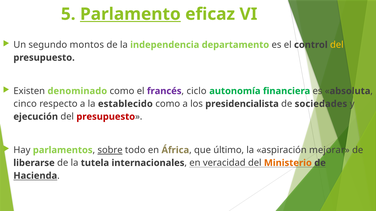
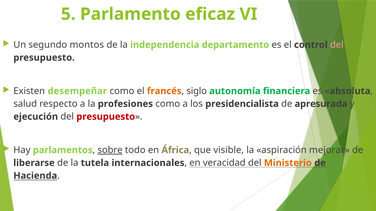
Parlamento underline: present -> none
del at (337, 45) colour: yellow -> pink
denominado: denominado -> desempeñar
francés colour: purple -> orange
ciclo: ciclo -> siglo
cinco: cinco -> salud
establecido: establecido -> profesiones
sociedades: sociedades -> apresurada
último: último -> visible
